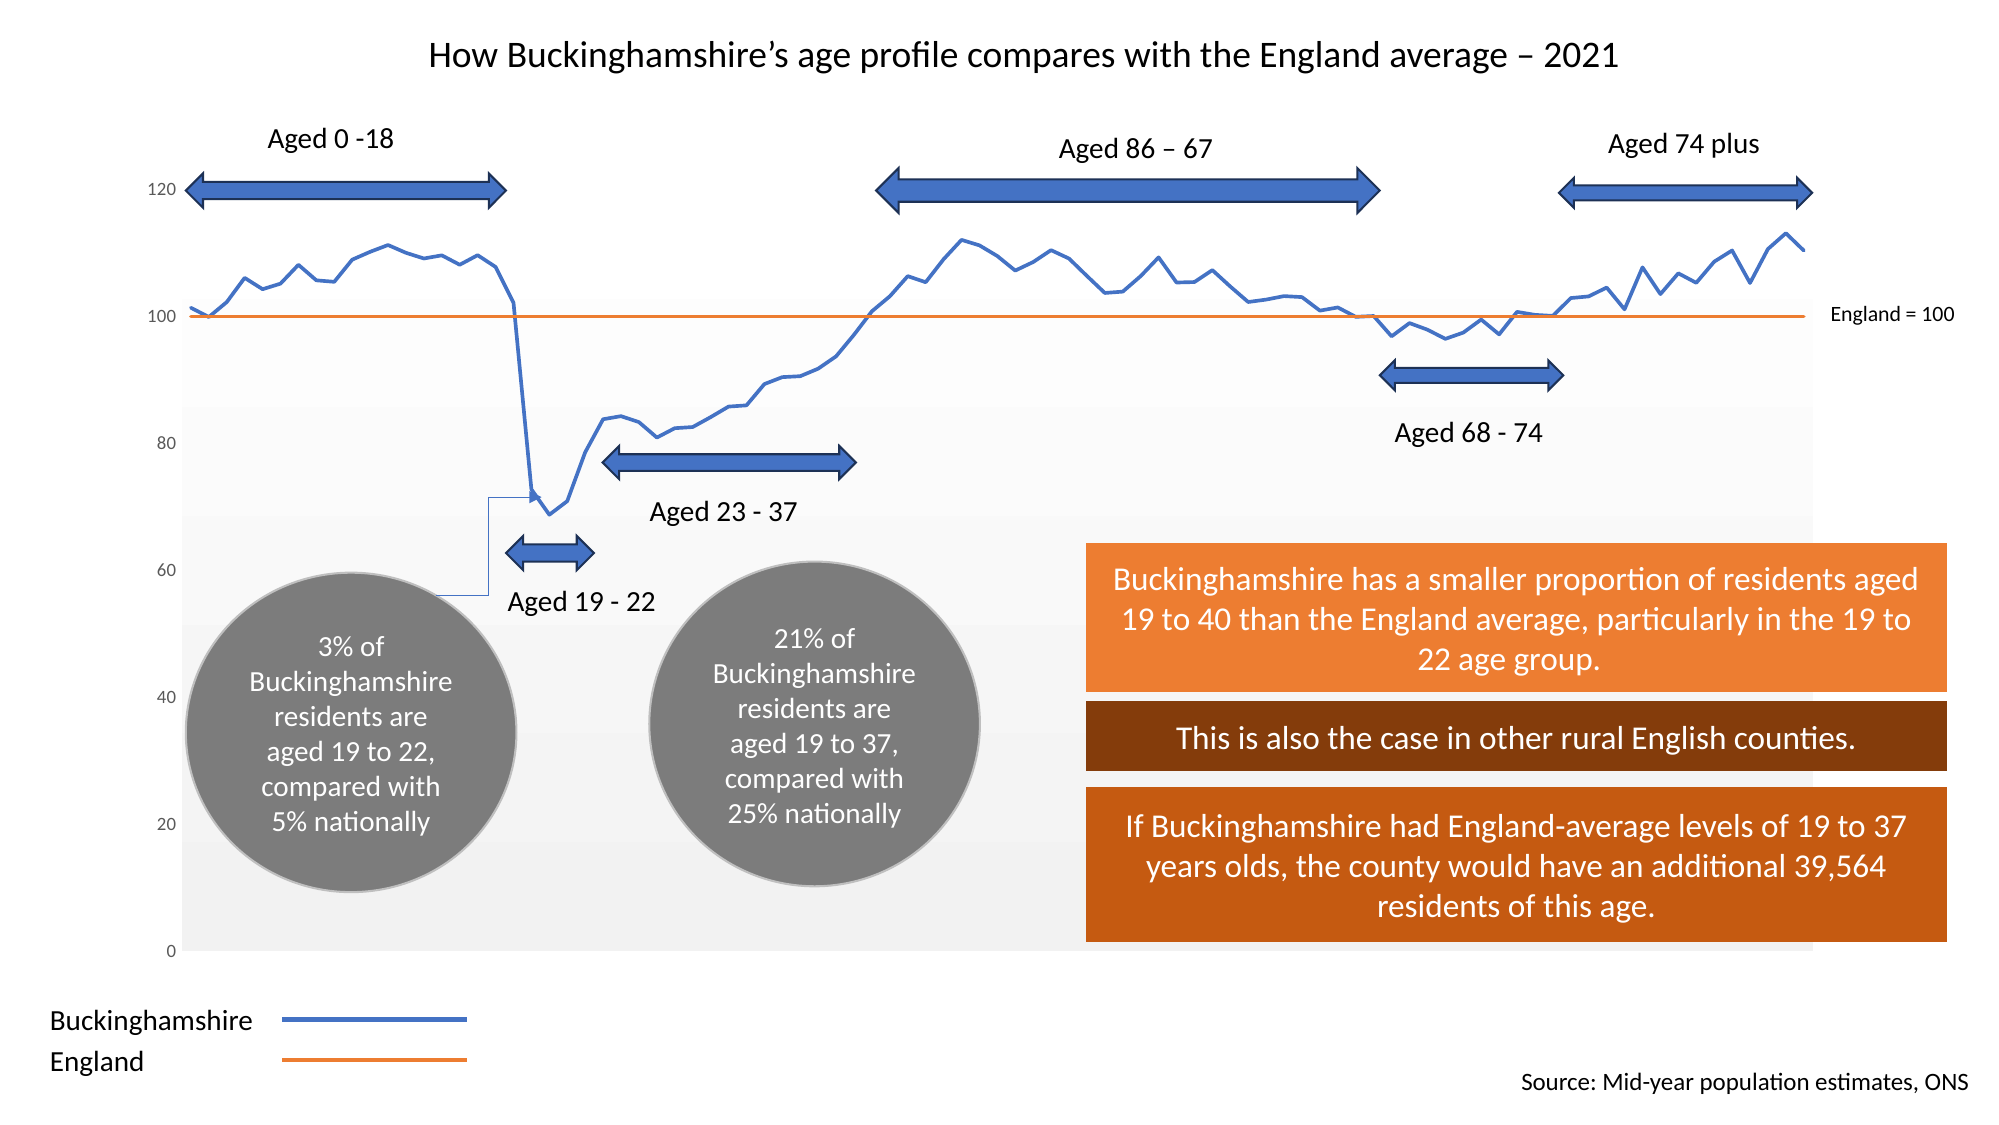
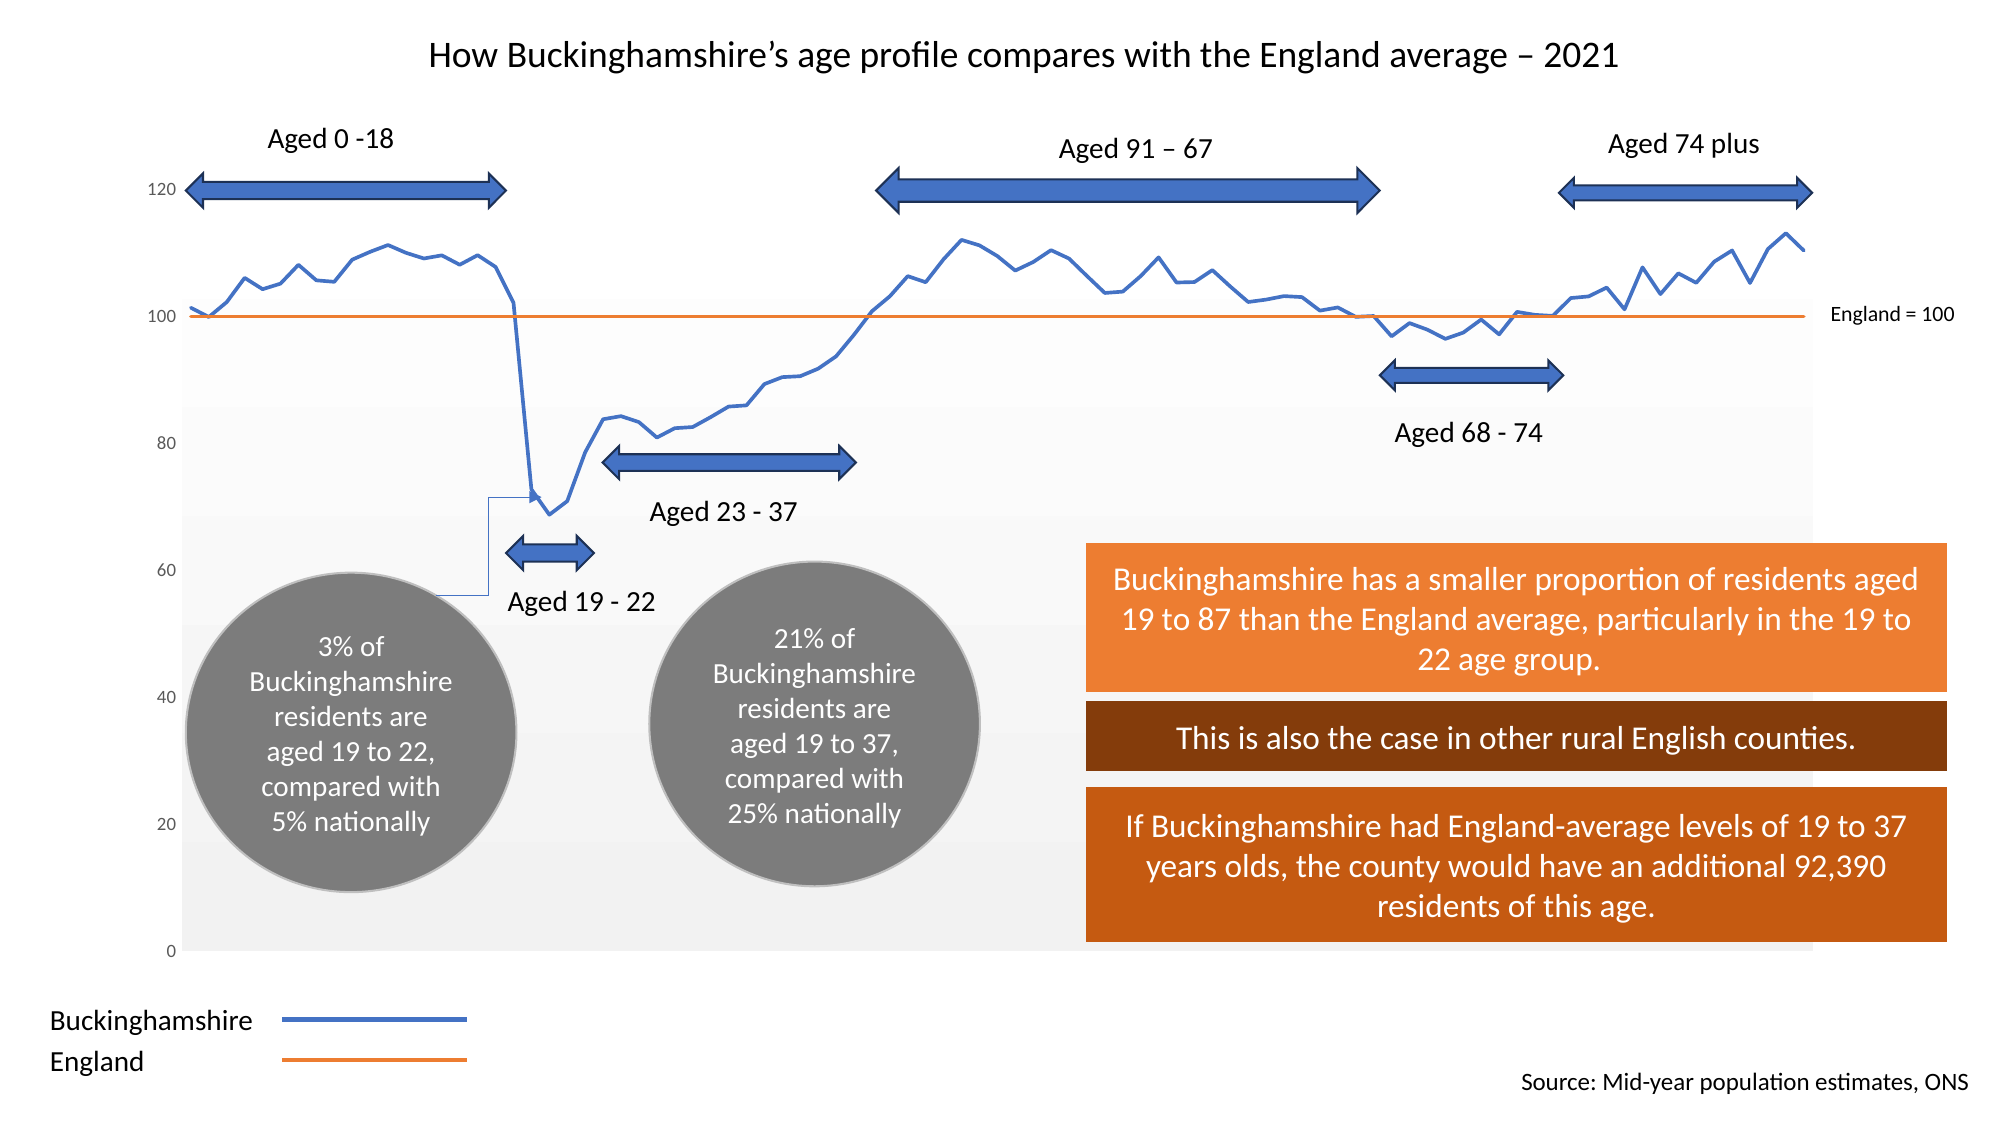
86: 86 -> 91
to 40: 40 -> 87
39,564: 39,564 -> 92,390
